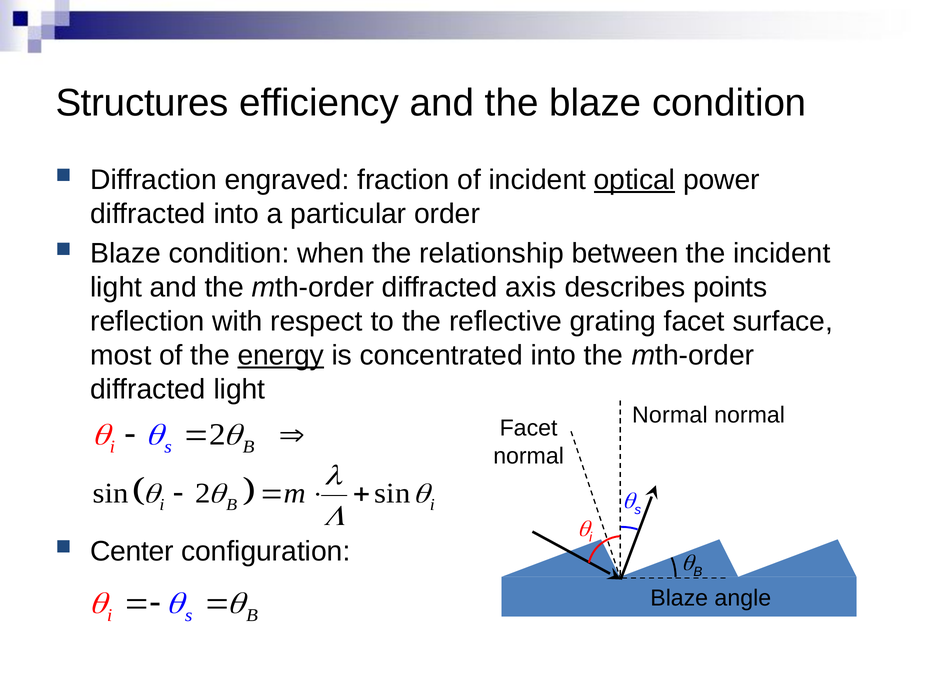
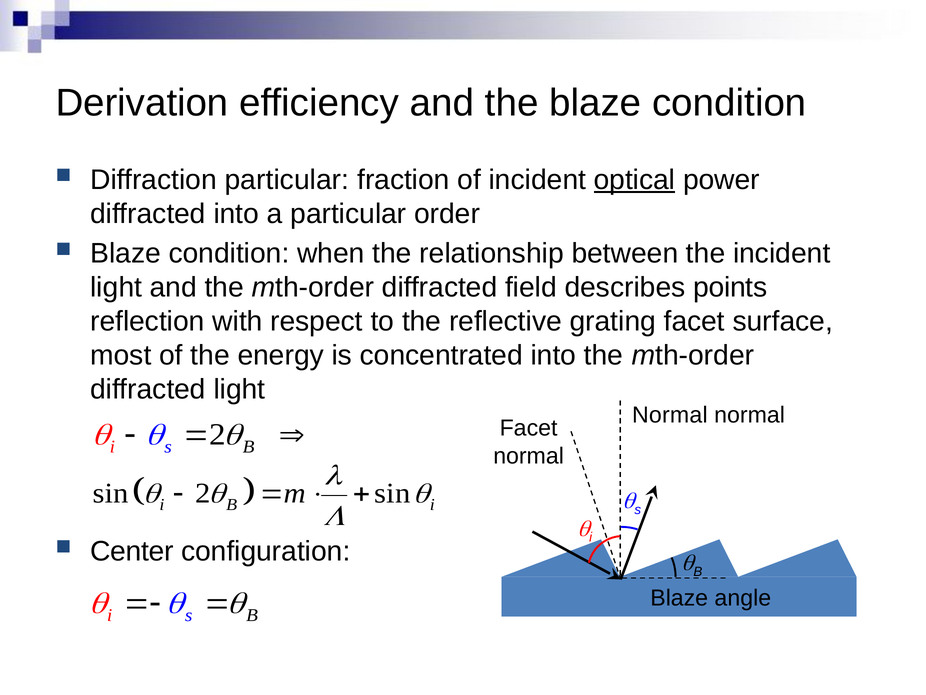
Structures: Structures -> Derivation
Diffraction engraved: engraved -> particular
axis: axis -> field
energy underline: present -> none
